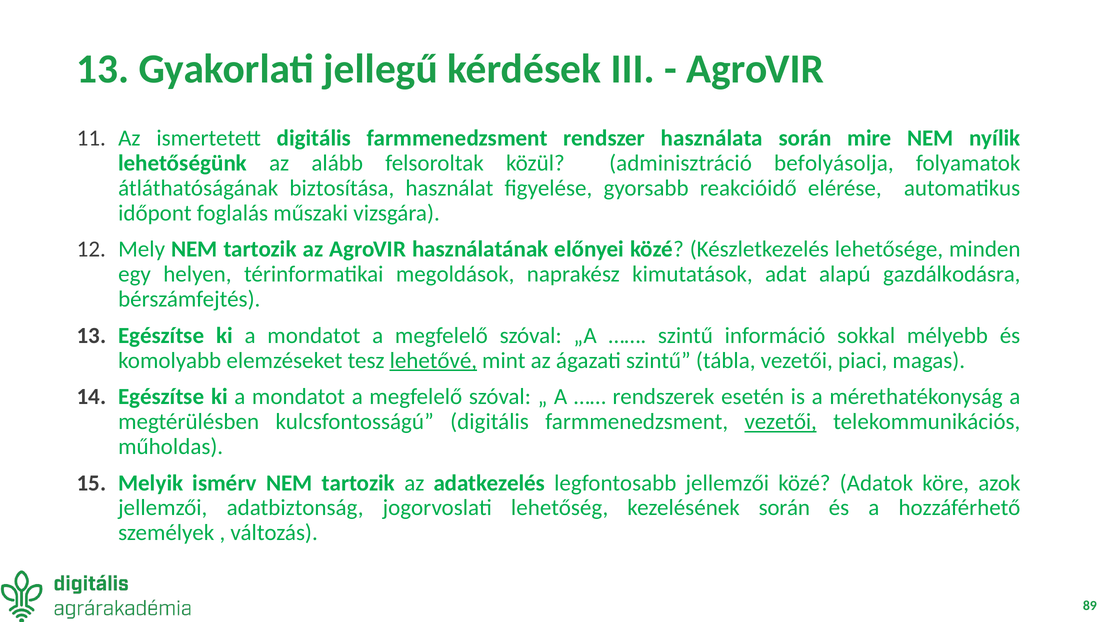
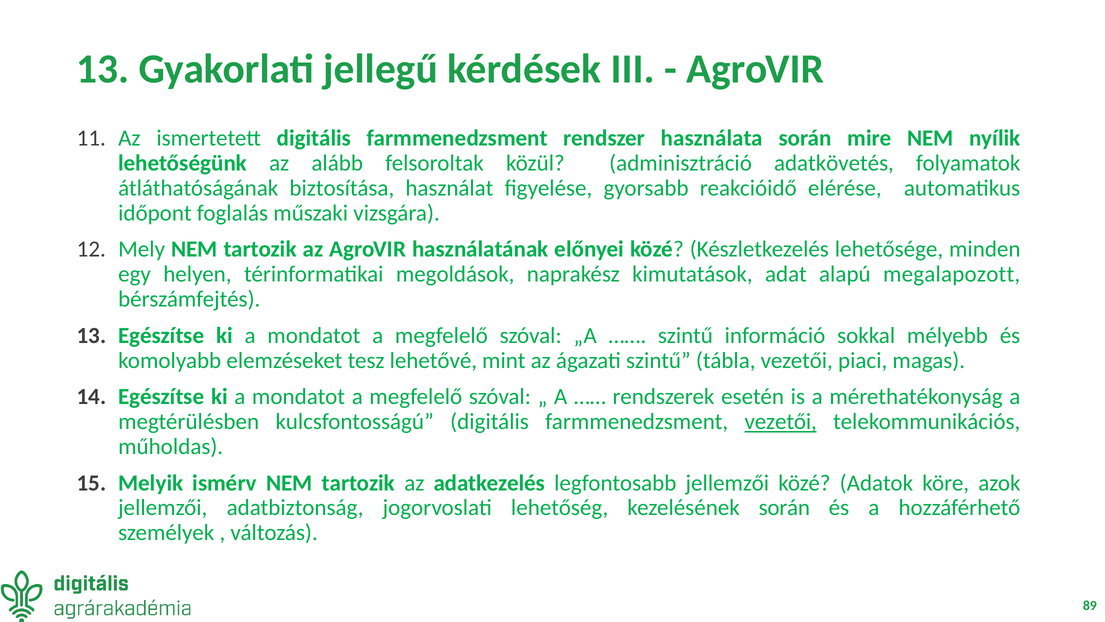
befolyásolja: befolyásolja -> adatkövetés
gazdálkodásra: gazdálkodásra -> megalapozott
lehetővé underline: present -> none
